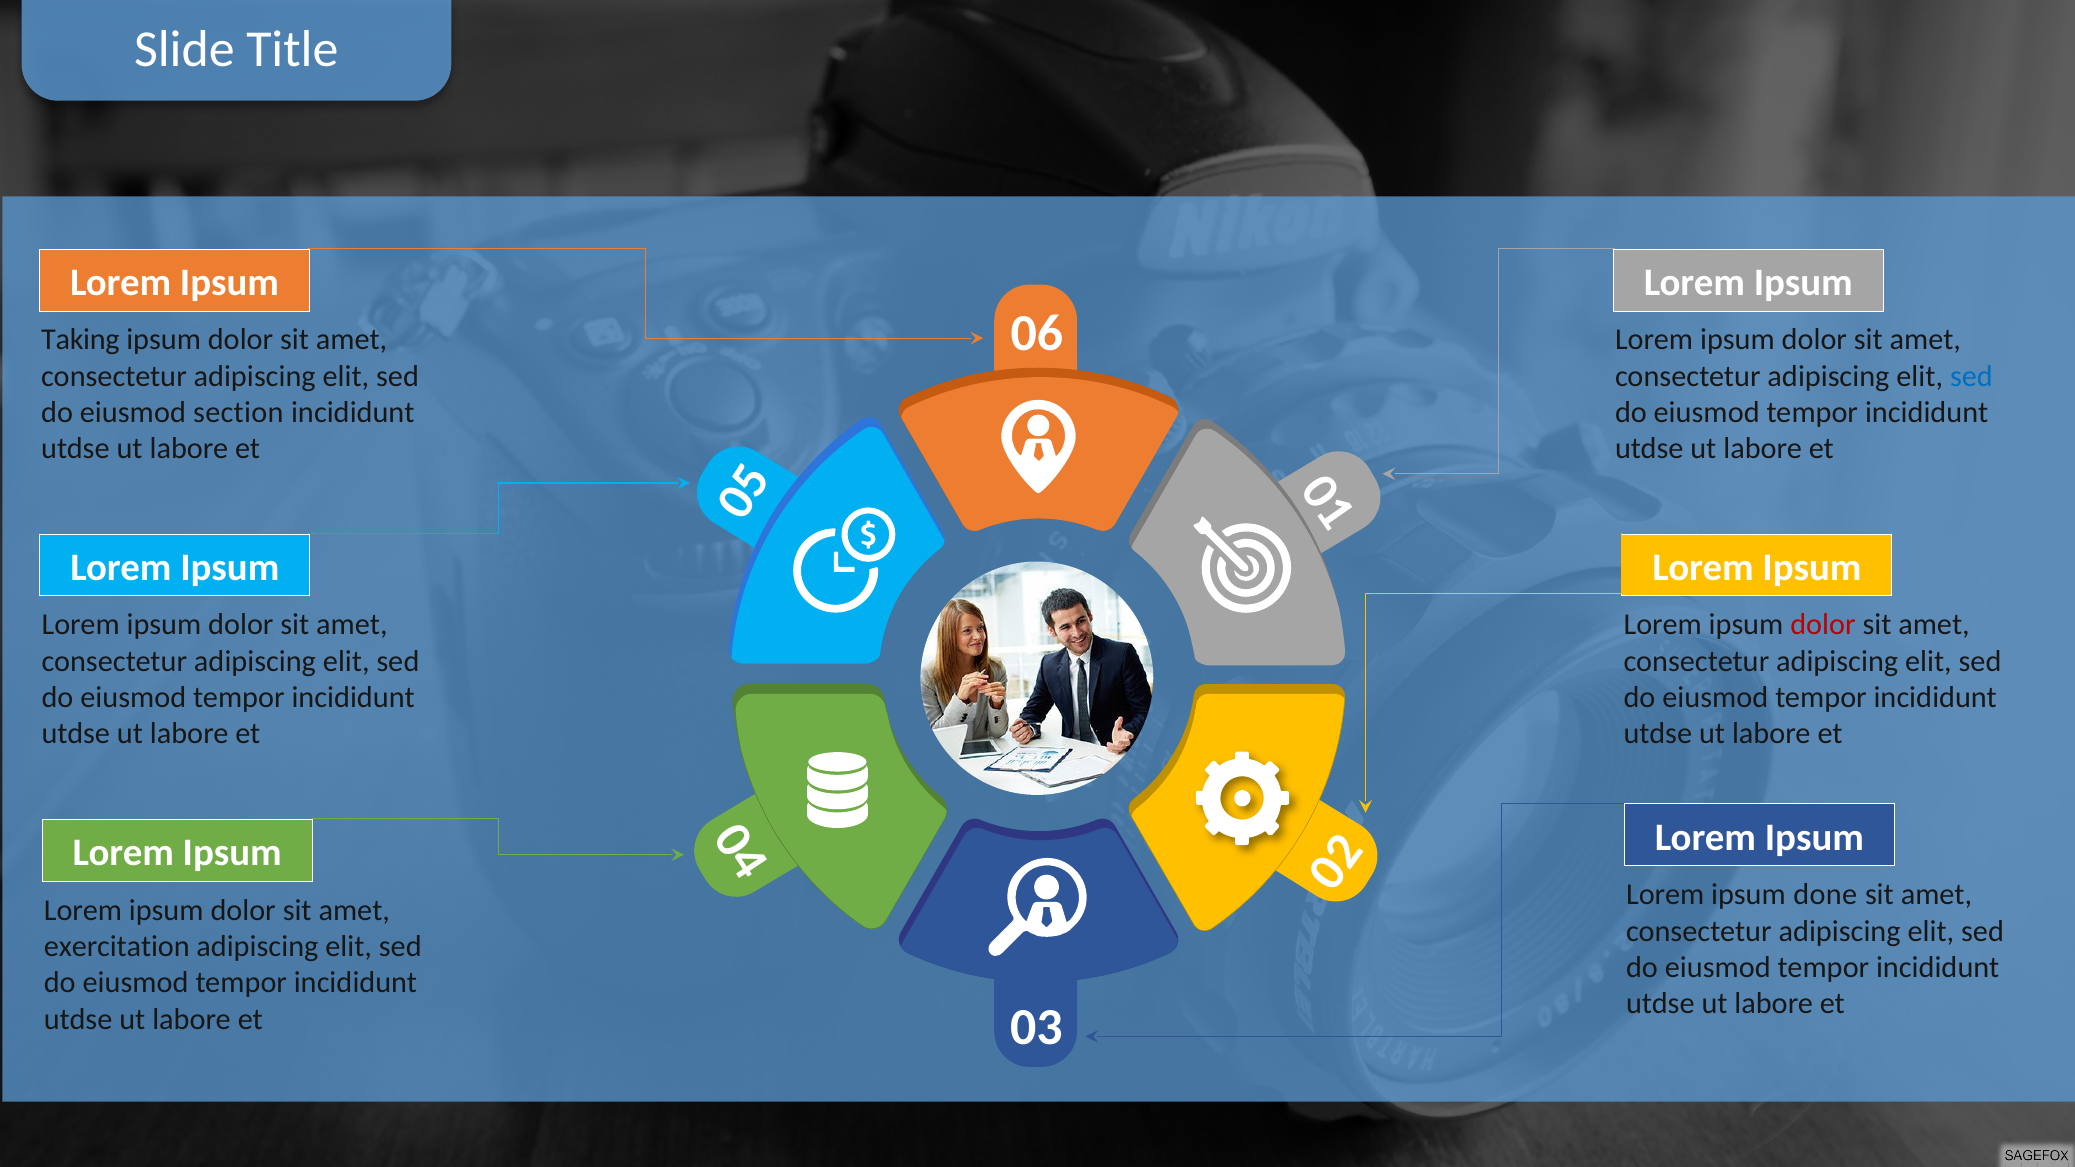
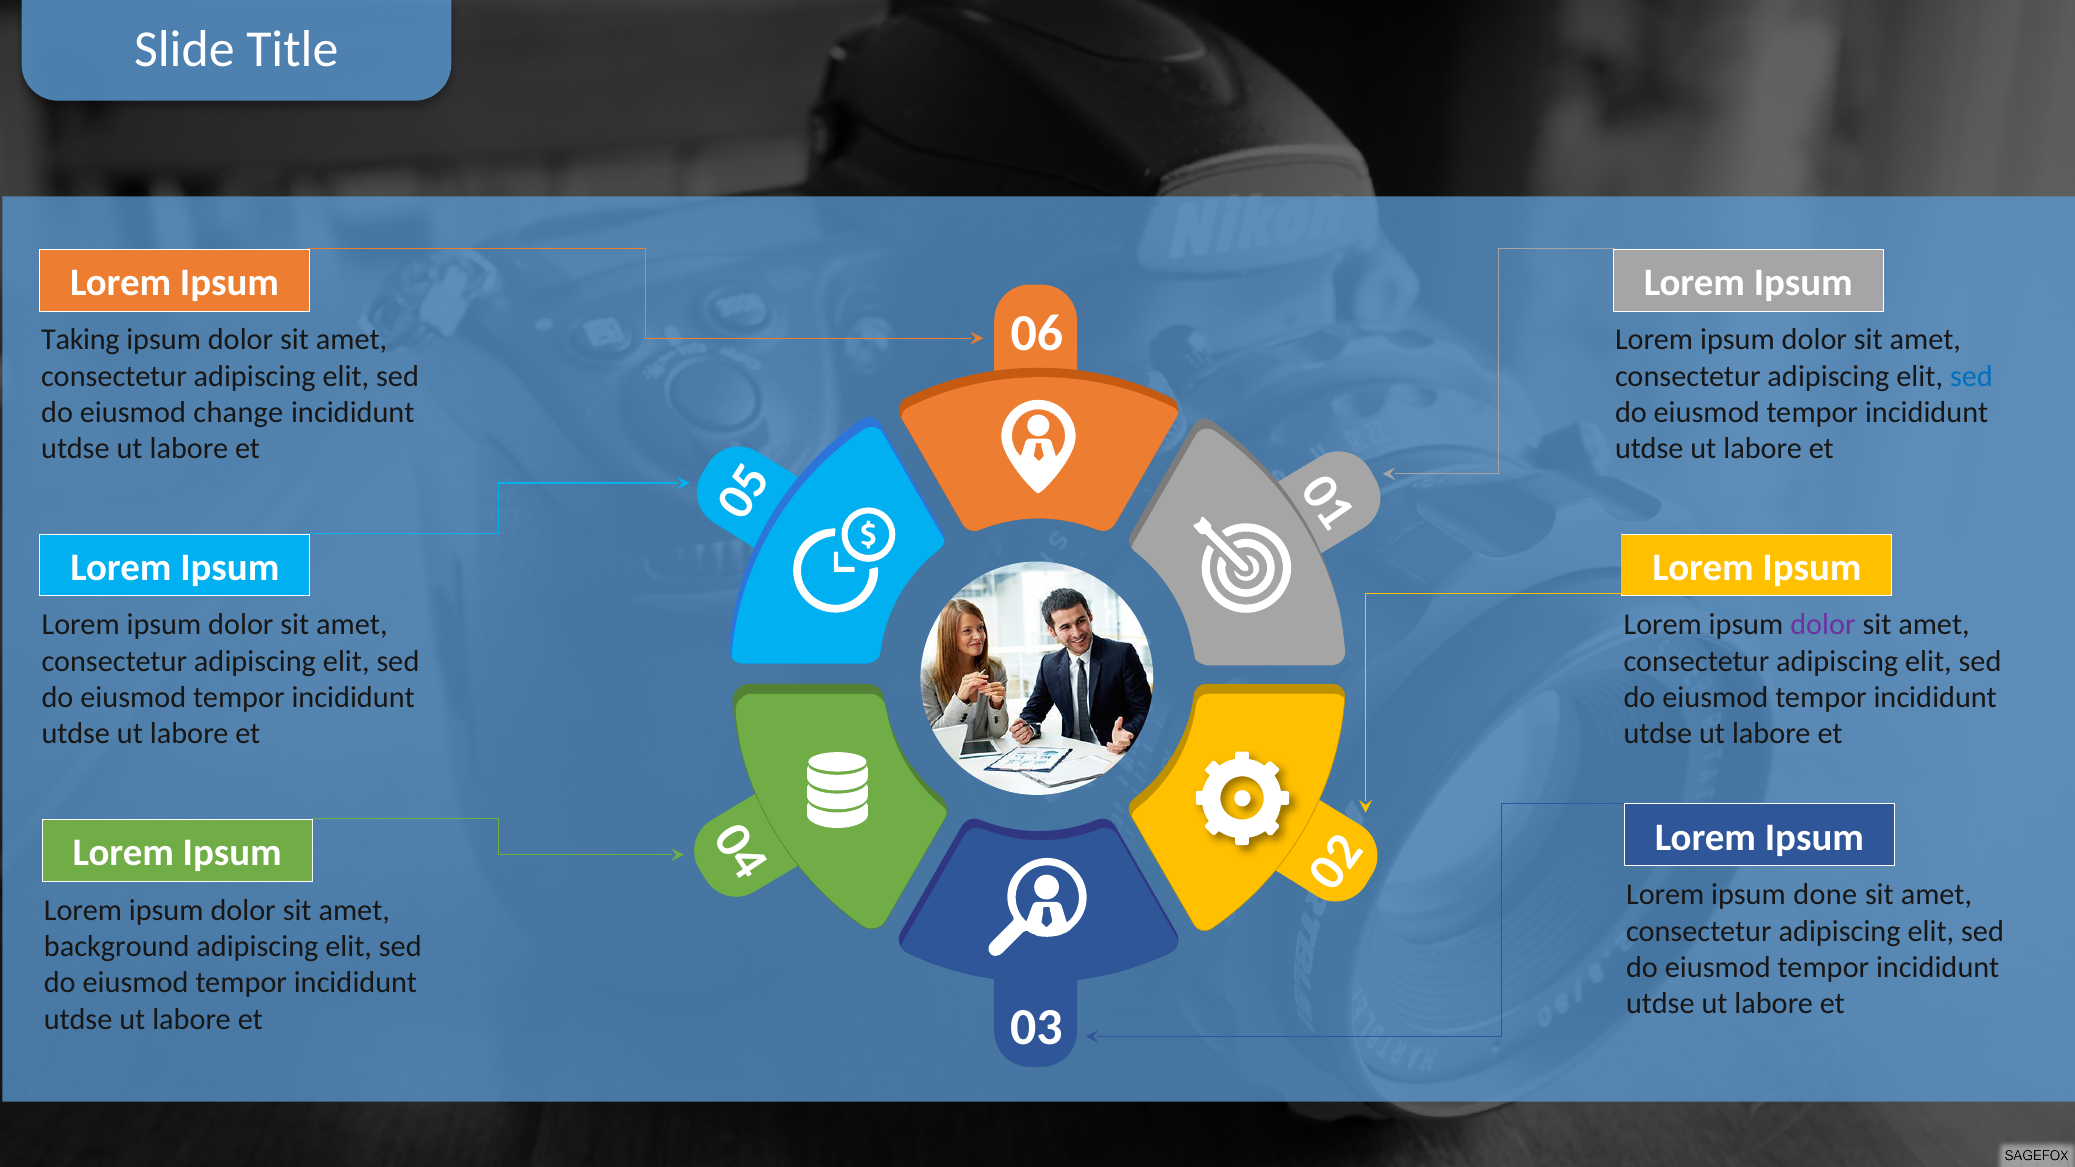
section: section -> change
dolor at (1823, 625) colour: red -> purple
exercitation: exercitation -> background
